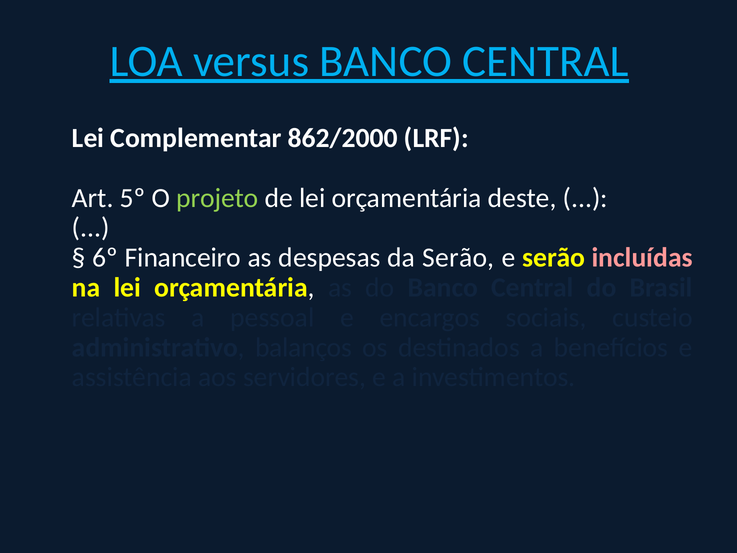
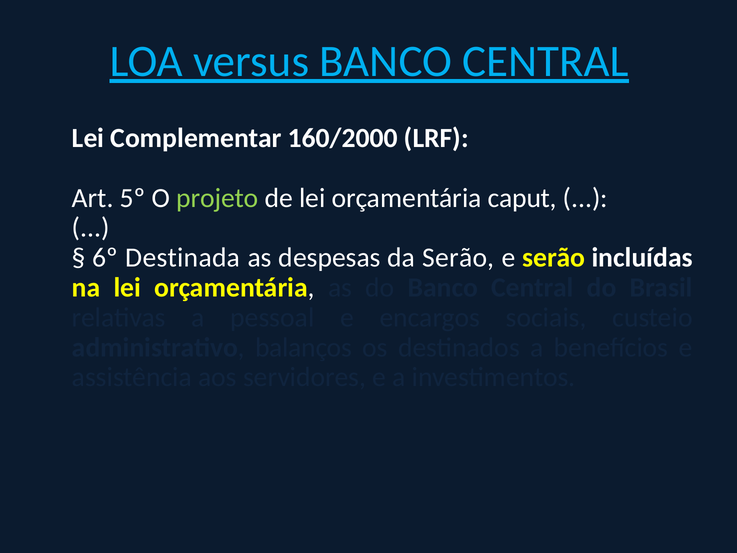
862/2000: 862/2000 -> 160/2000
deste: deste -> caput
Financeiro: Financeiro -> Destinada
incluídas colour: pink -> white
